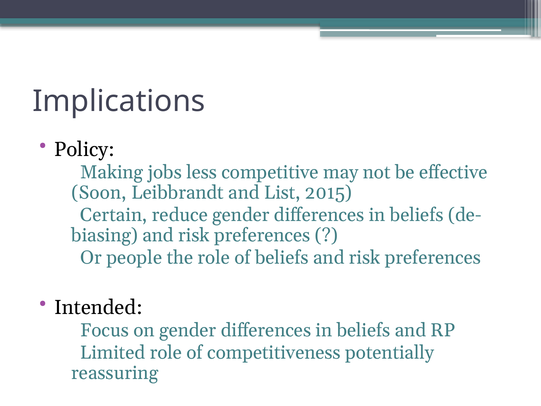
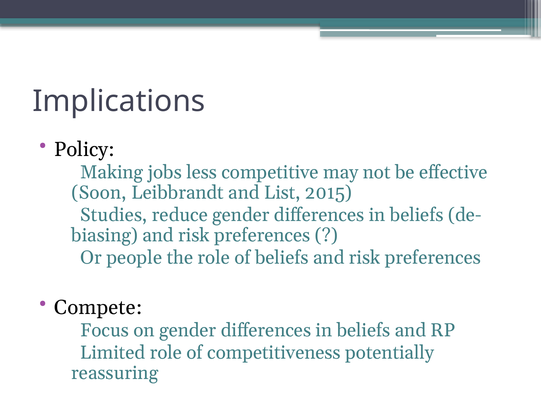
Certain: Certain -> Studies
Intended: Intended -> Compete
